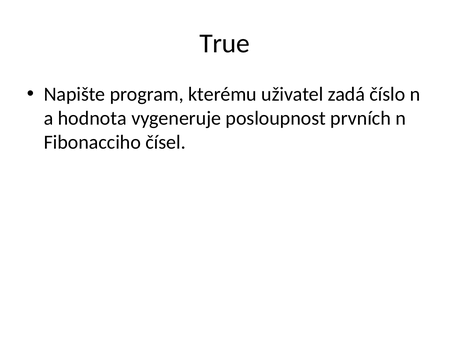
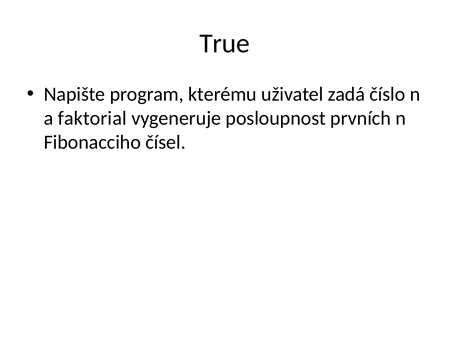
hodnota: hodnota -> faktorial
